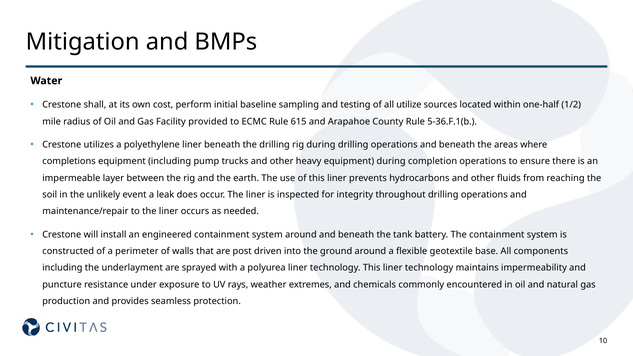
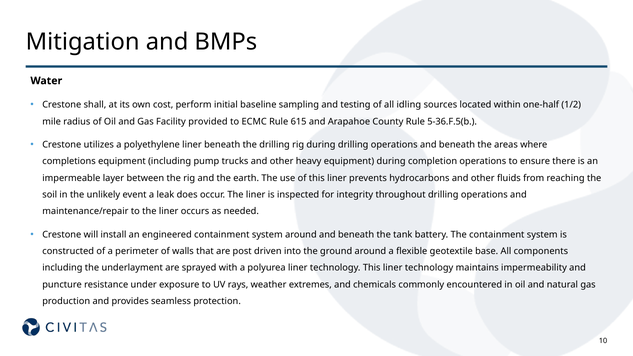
utilize: utilize -> idling
5-36.F.1(b: 5-36.F.1(b -> 5-36.F.5(b
